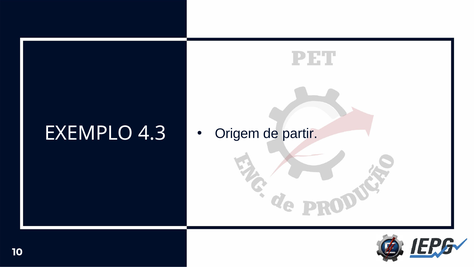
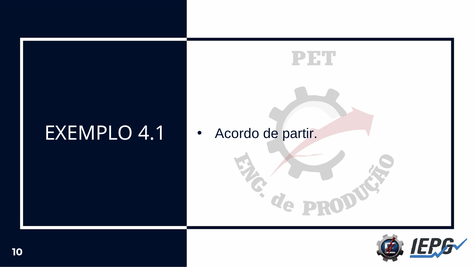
Origem: Origem -> Acordo
4.3: 4.3 -> 4.1
